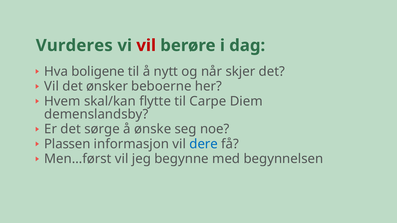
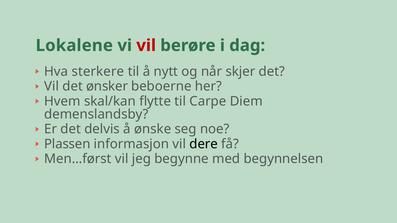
Vurderes: Vurderes -> Lokalene
boligene: boligene -> sterkere
sørge: sørge -> delvis
dere colour: blue -> black
